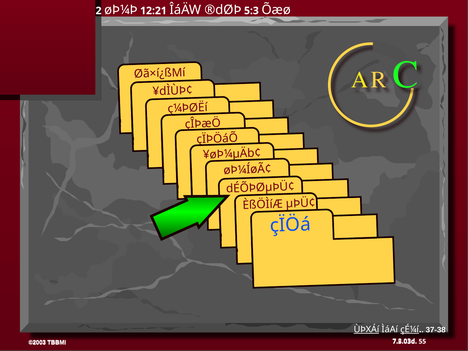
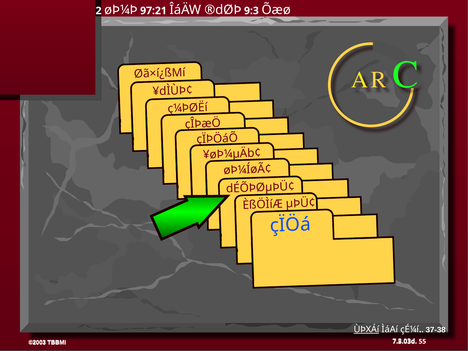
12:21: 12:21 -> 97:21
5:3: 5:3 -> 9:3
çÉ¼í underline: present -> none
